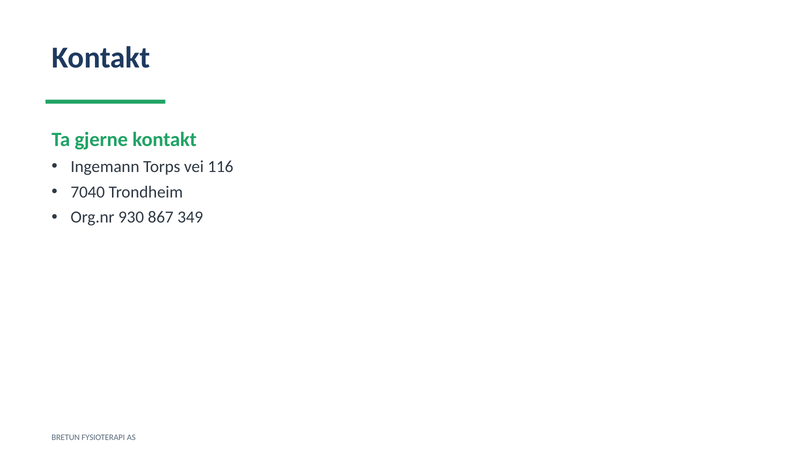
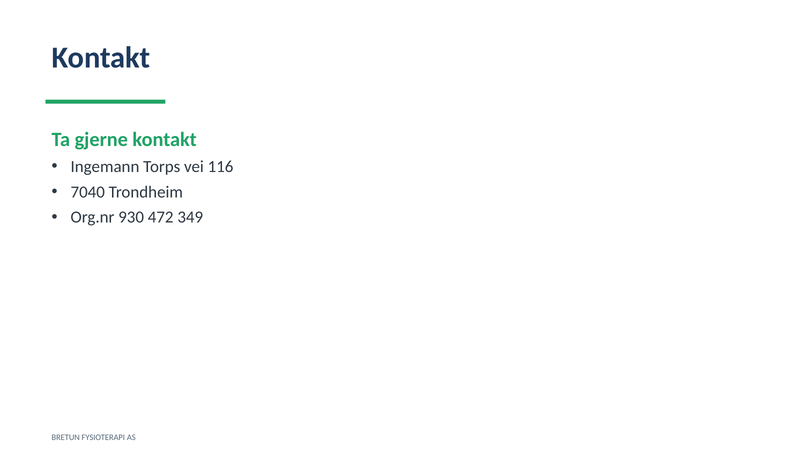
867: 867 -> 472
